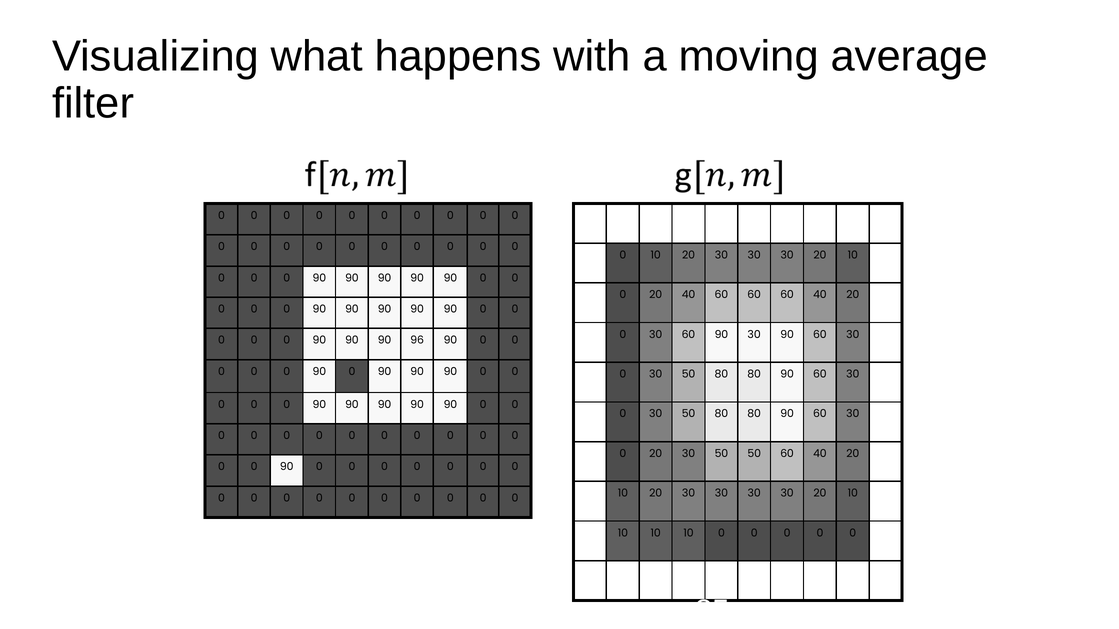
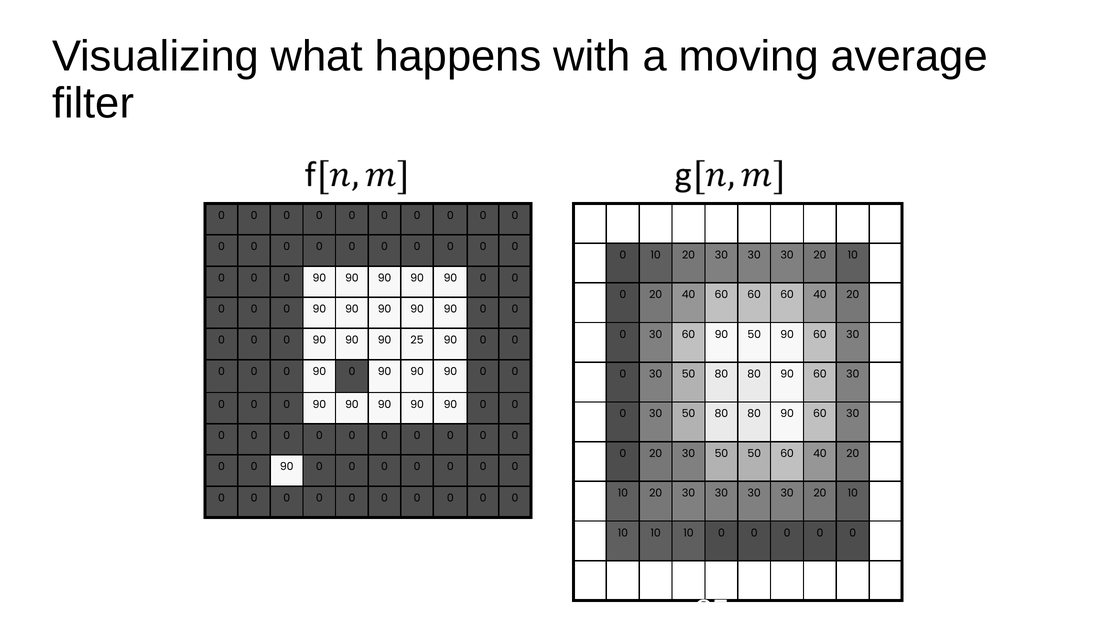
90 30: 30 -> 50
96: 96 -> 25
